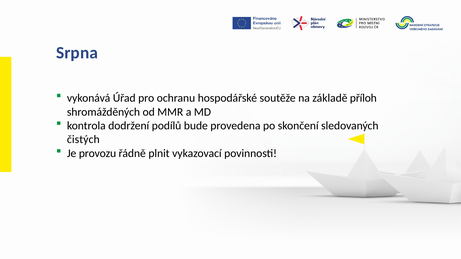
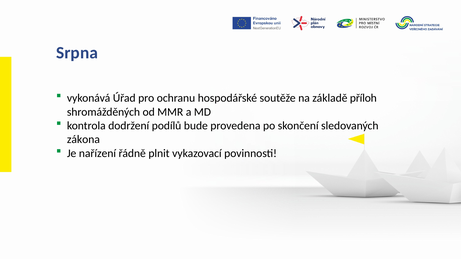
čistých: čistých -> zákona
provozu: provozu -> nařízení
